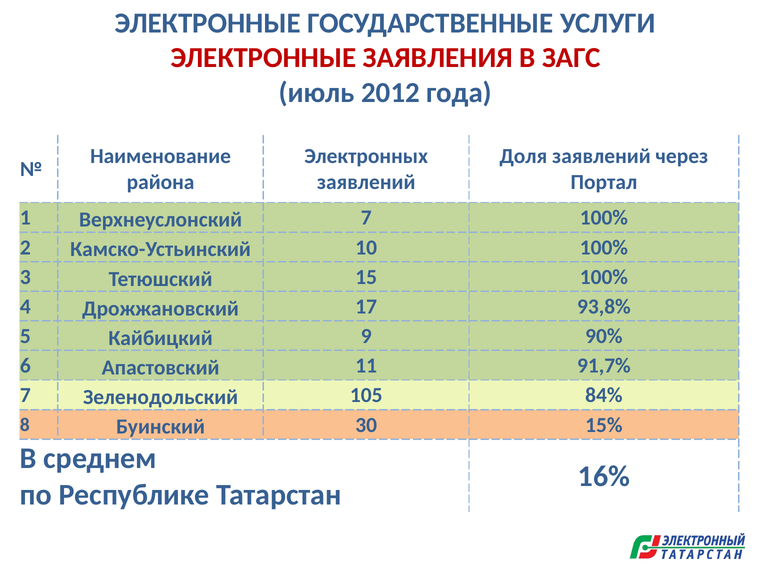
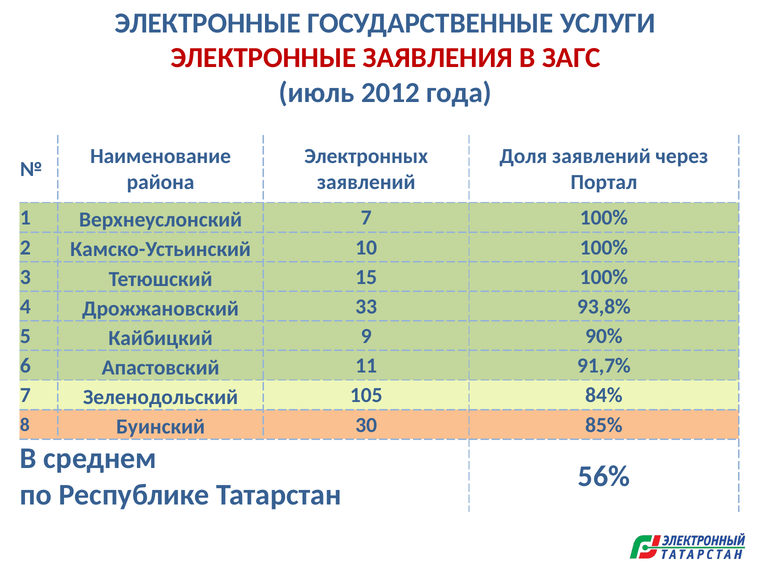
17: 17 -> 33
15%: 15% -> 85%
16%: 16% -> 56%
